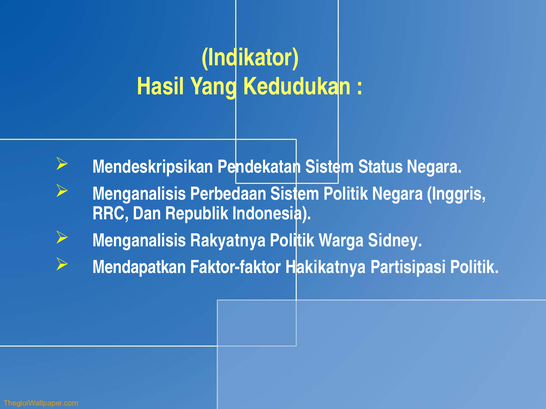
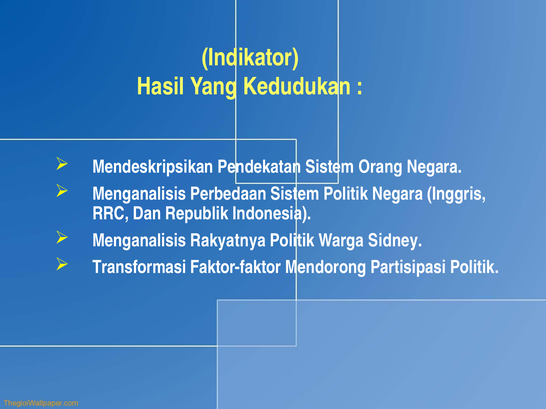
Status: Status -> Orang
Mendapatkan: Mendapatkan -> Transformasi
Hakikatnya: Hakikatnya -> Mendorong
